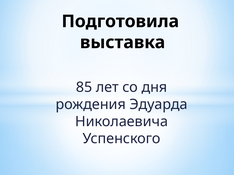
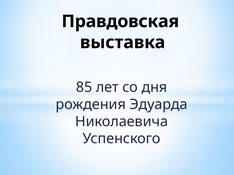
Подготовила: Подготовила -> Правдовская
